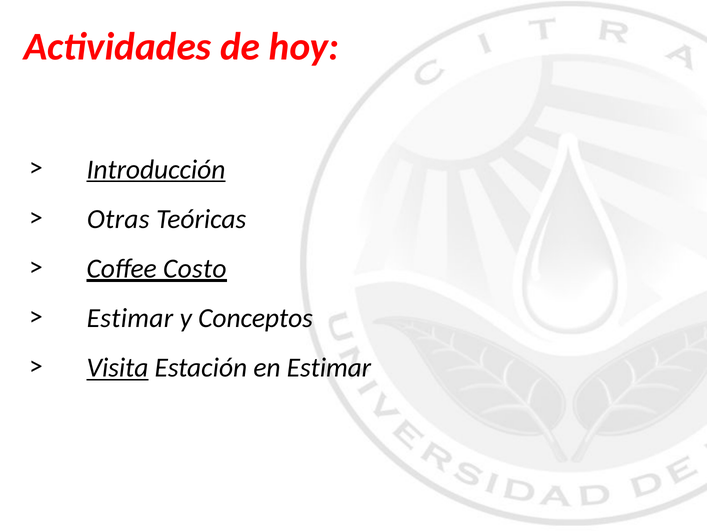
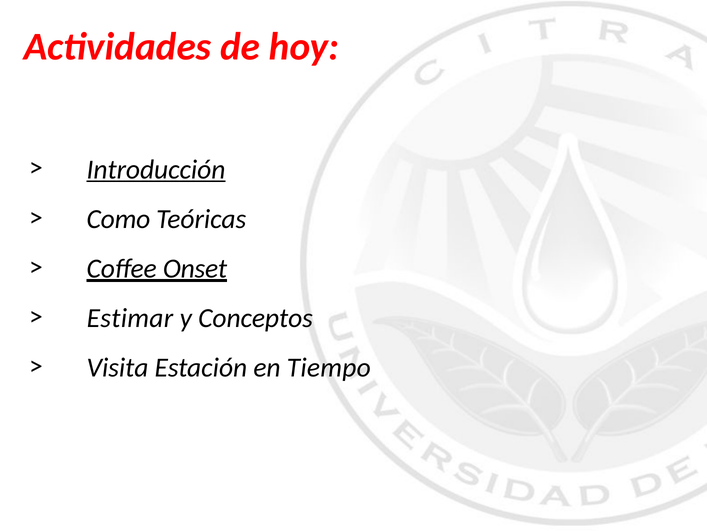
Otras: Otras -> Como
Costo: Costo -> Onset
Visita underline: present -> none
en Estimar: Estimar -> Tiempo
